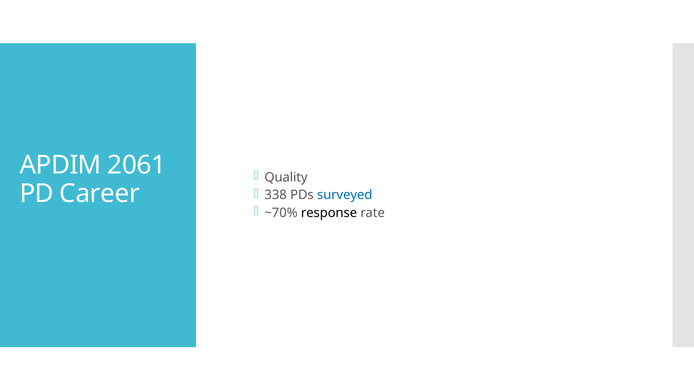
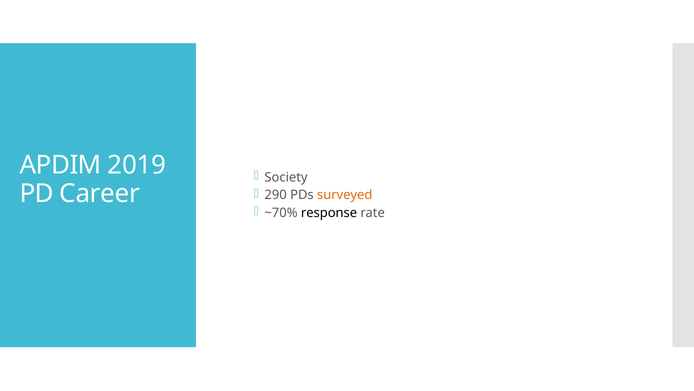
2061: 2061 -> 2019
Quality: Quality -> Society
338: 338 -> 290
surveyed colour: blue -> orange
